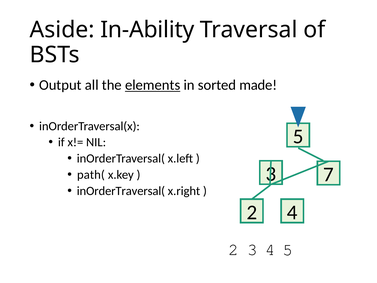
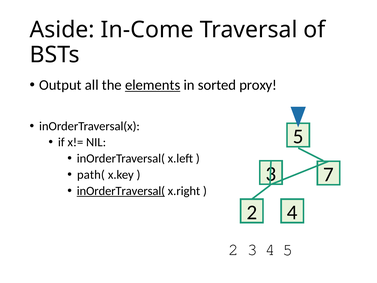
In-Ability: In-Ability -> In-Come
made: made -> proxy
inOrderTraversal( at (121, 191) underline: none -> present
